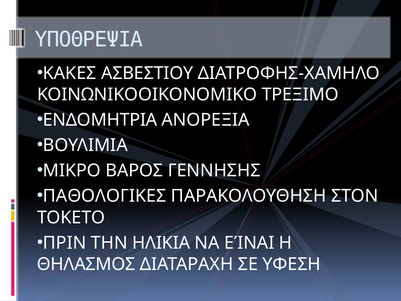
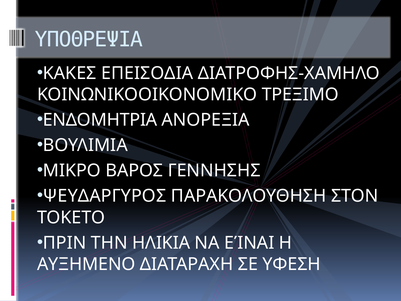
ΑΣΒΕΣΤΙΟΥ: ΑΣΒΕΣΤΙΟΥ -> ΕΠΕΙΣΟΔΙΑ
ΠΑΘΟΛΟΓΙΚΕΣ: ΠΑΘΟΛΟΓΙΚΕΣ -> ΨΕΥΔΑΡΓΥΡΟΣ
ΘΗΛΑΣΜΟΣ: ΘΗΛΑΣΜΟΣ -> ΑΥΞΗΜΕΝΟ
